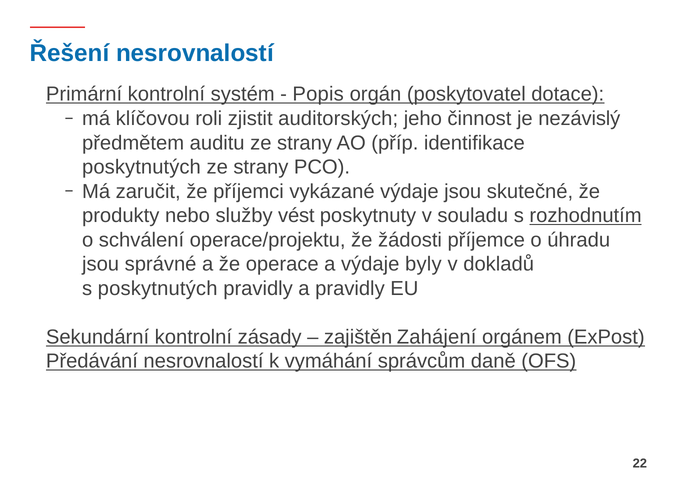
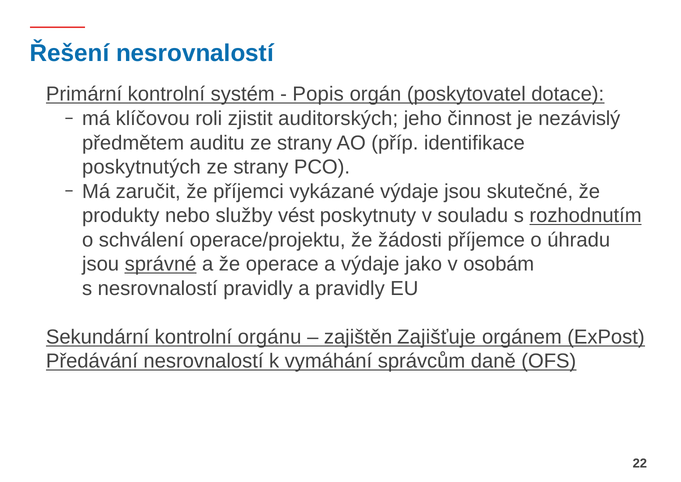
správné underline: none -> present
byly: byly -> jako
dokladů: dokladů -> osobám
s poskytnutých: poskytnutých -> nesrovnalostí
zásady: zásady -> orgánu
Zahájení: Zahájení -> Zajišťuje
